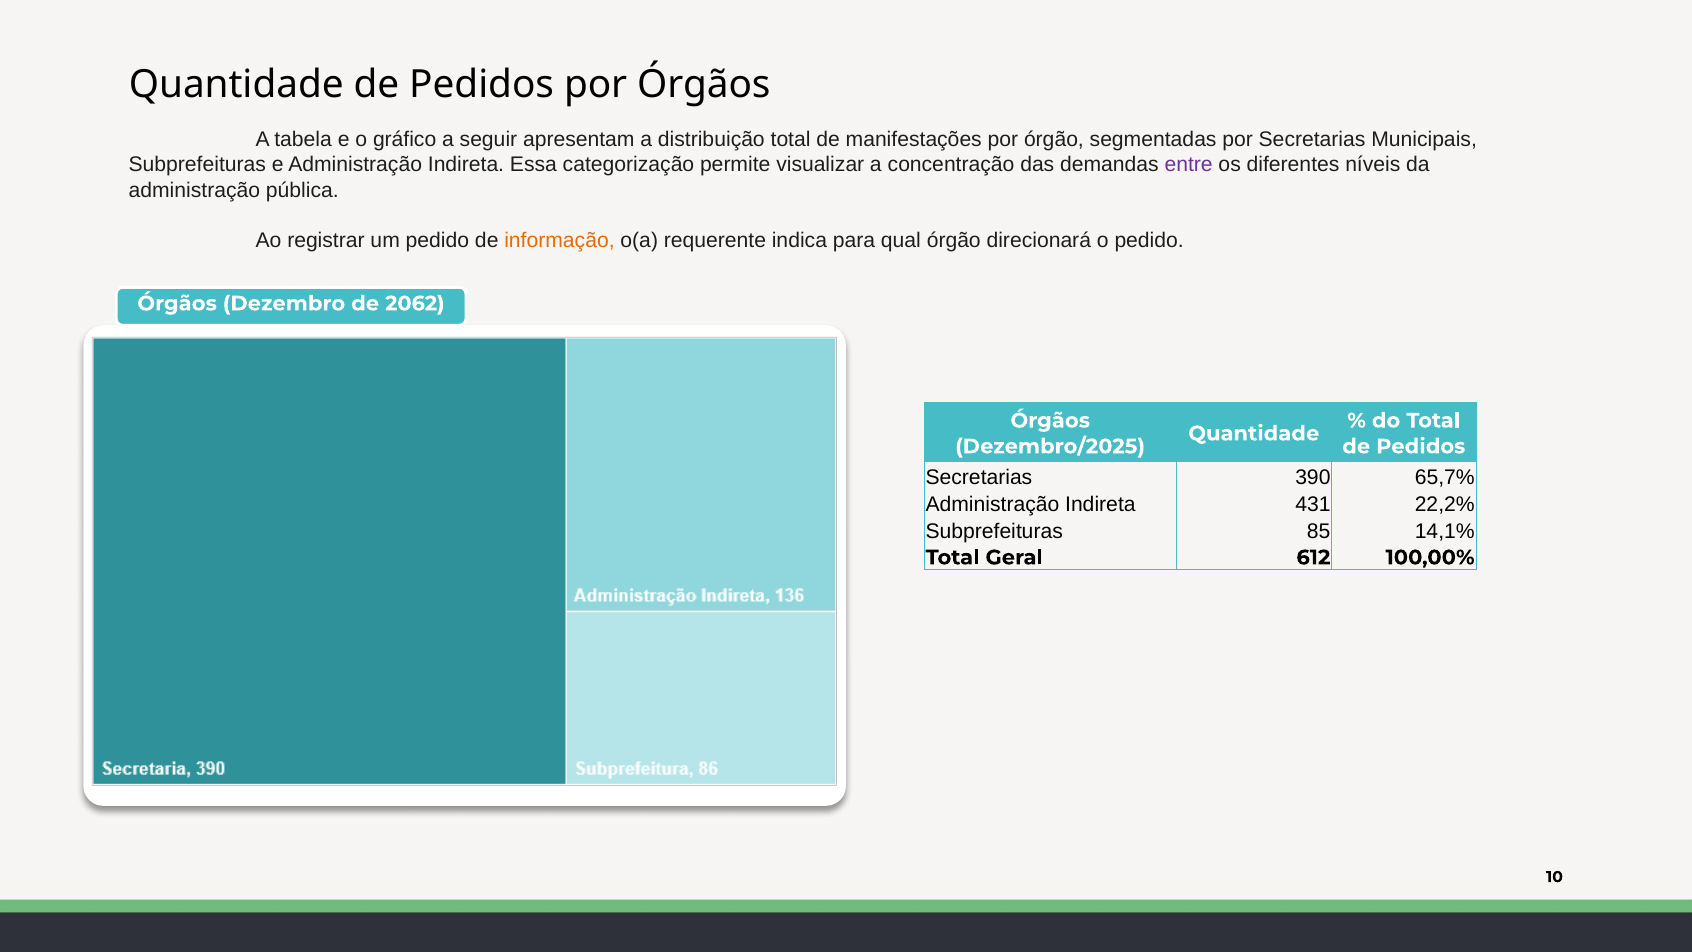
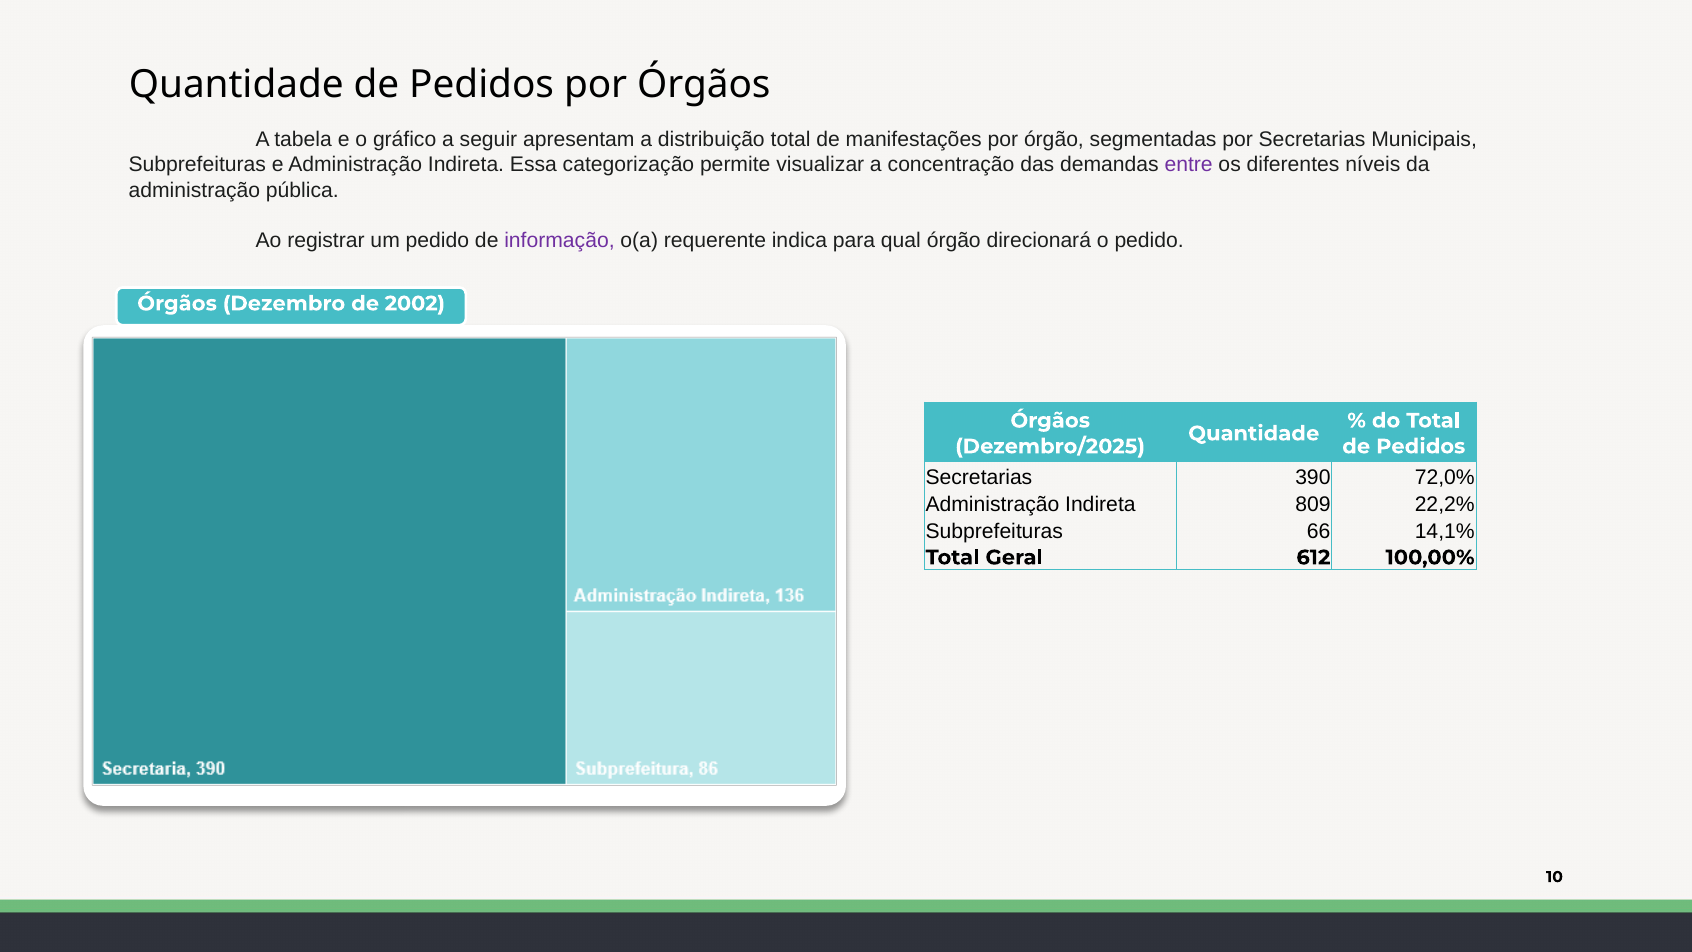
informação colour: orange -> purple
2062: 2062 -> 2002
65,7%: 65,7% -> 72,0%
431: 431 -> 809
85: 85 -> 66
